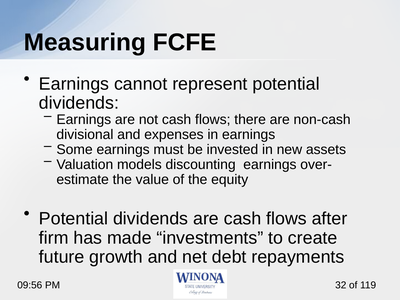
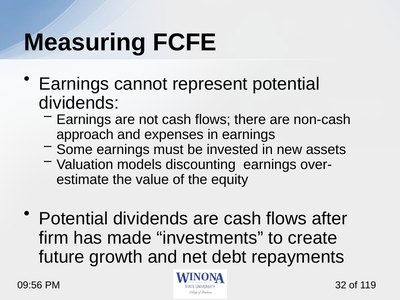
divisional: divisional -> approach
